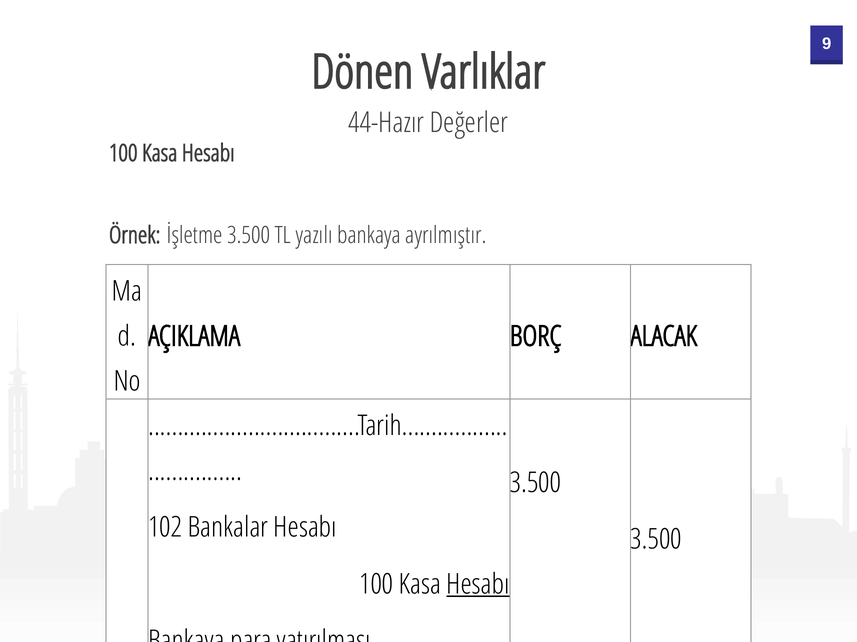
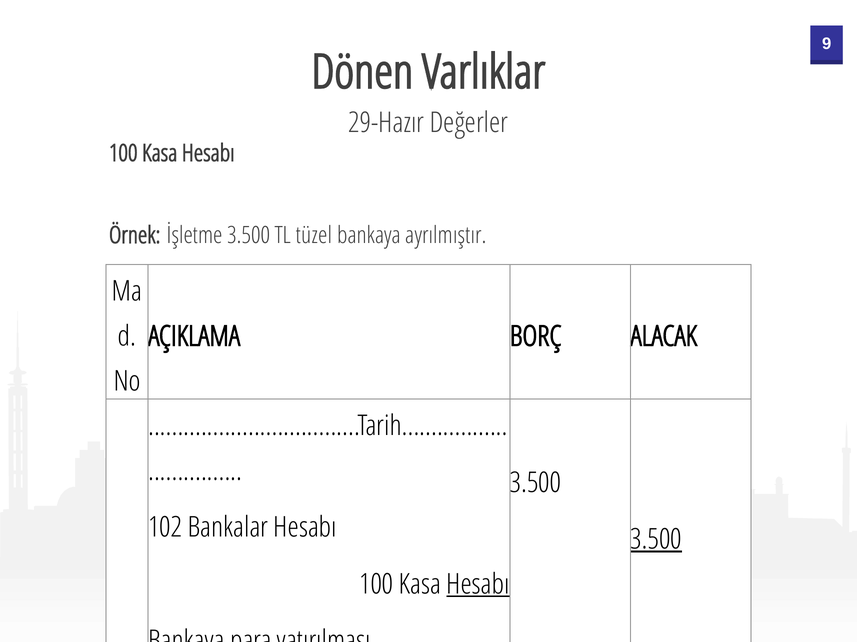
44-Hazır: 44-Hazır -> 29-Hazır
yazılı: yazılı -> tüzel
3.500 at (656, 540) underline: none -> present
